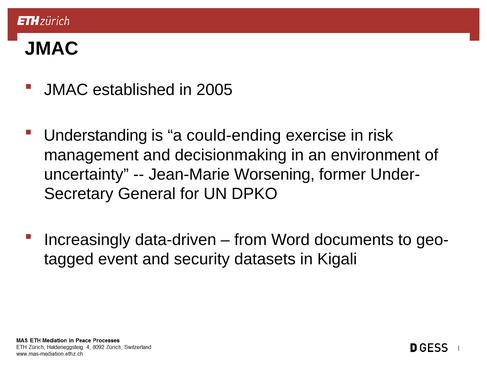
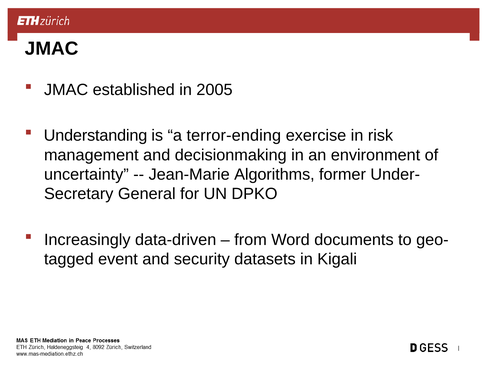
could-ending: could-ending -> terror-ending
Worsening: Worsening -> Algorithms
